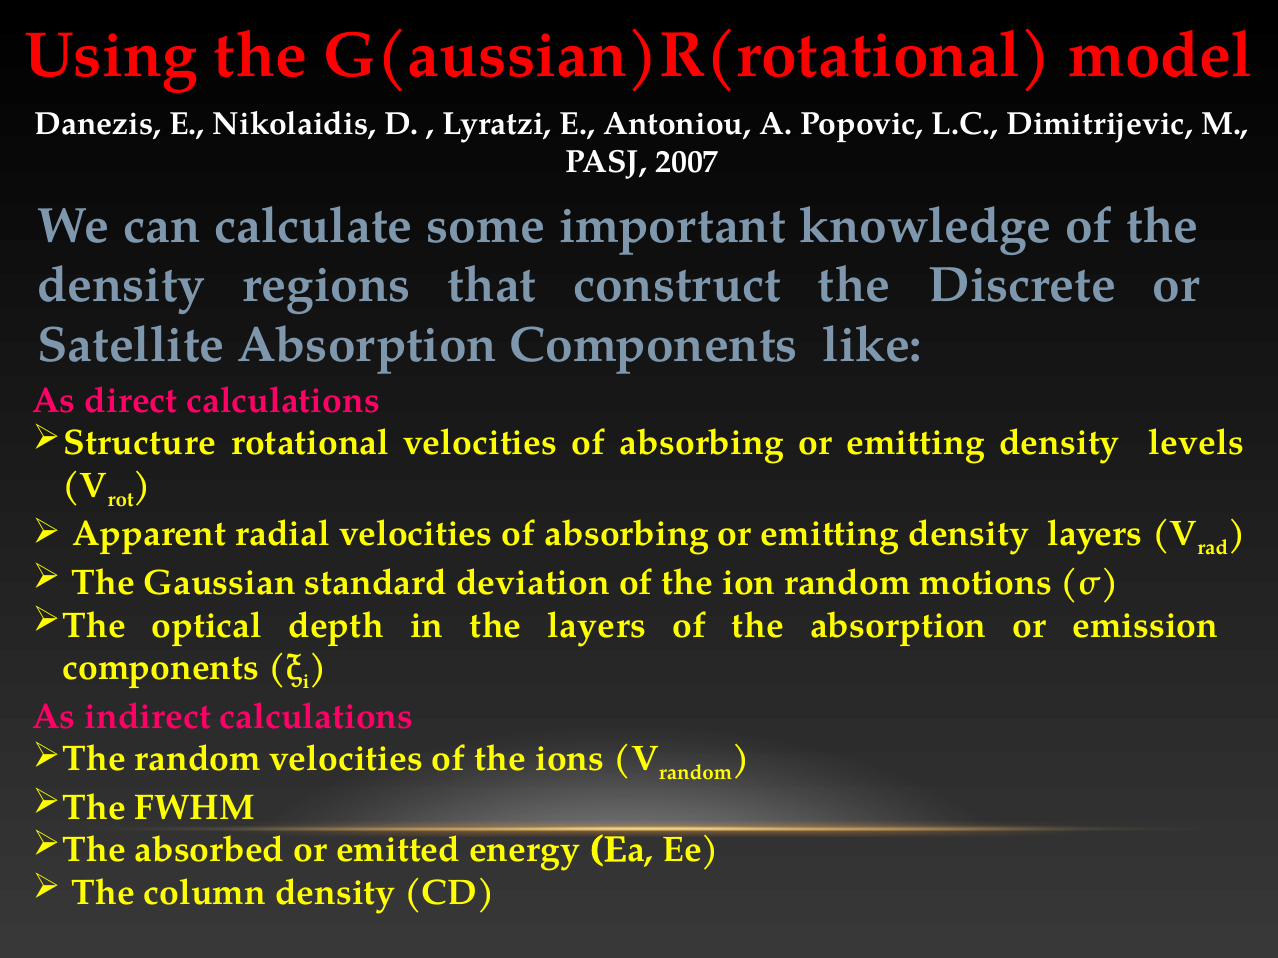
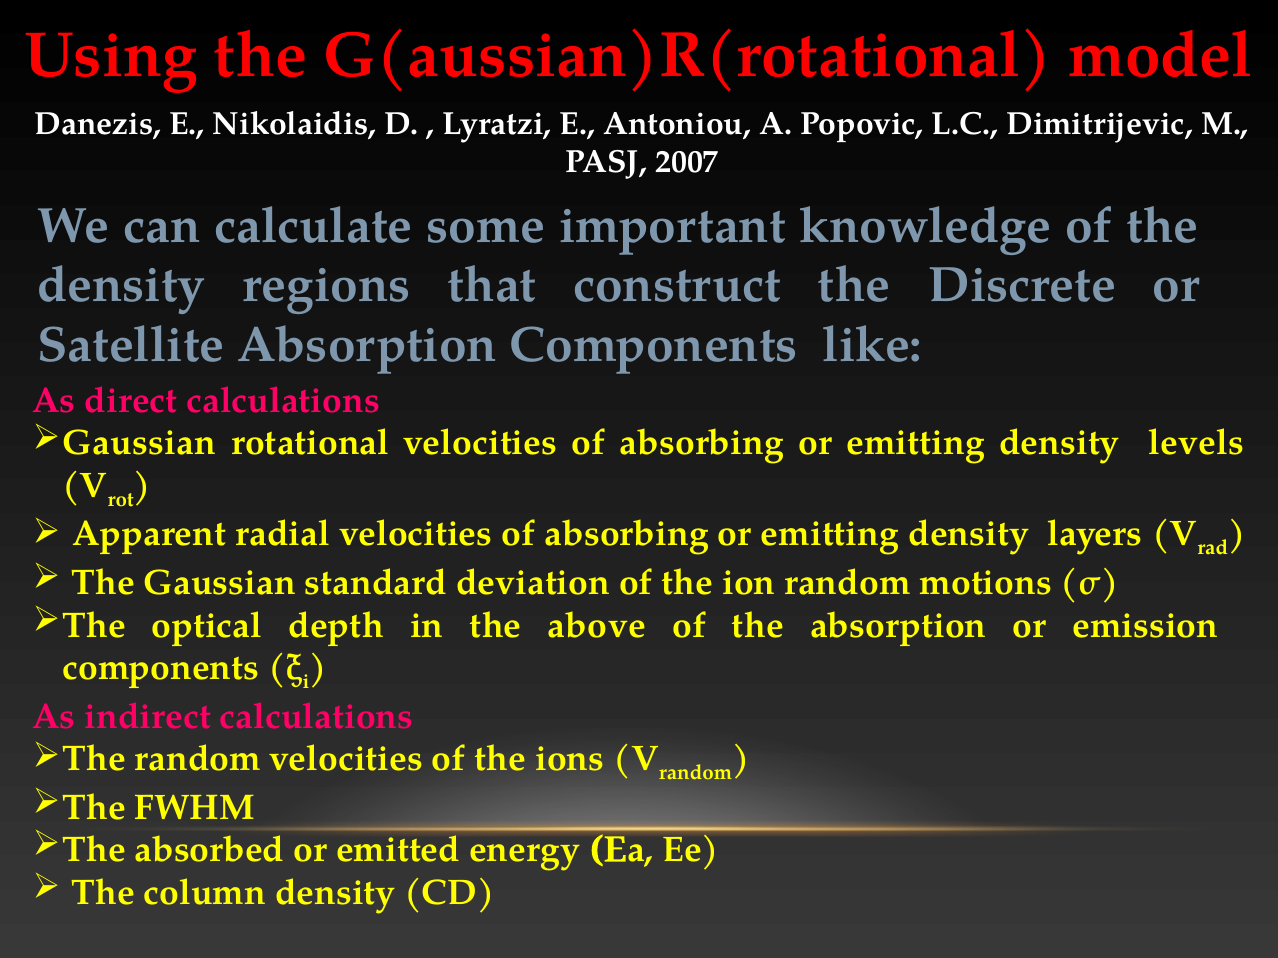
Structure at (140, 443): Structure -> Gaussian
the layers: layers -> above
